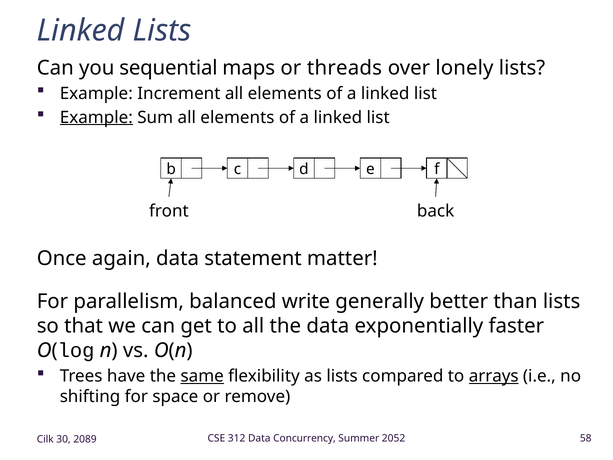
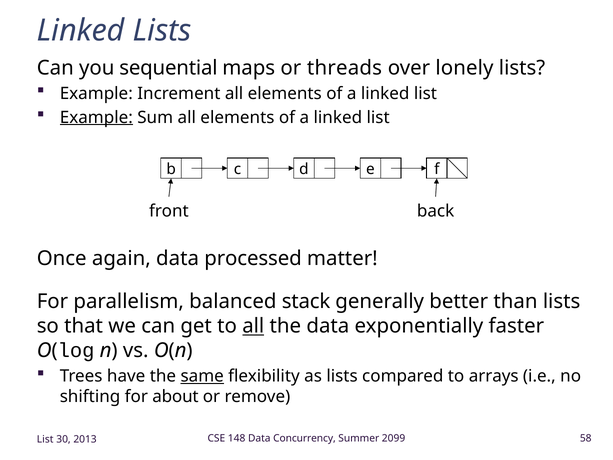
statement: statement -> processed
write: write -> stack
all at (253, 326) underline: none -> present
arrays underline: present -> none
space: space -> about
312: 312 -> 148
2052: 2052 -> 2099
Cilk at (45, 439): Cilk -> List
2089: 2089 -> 2013
